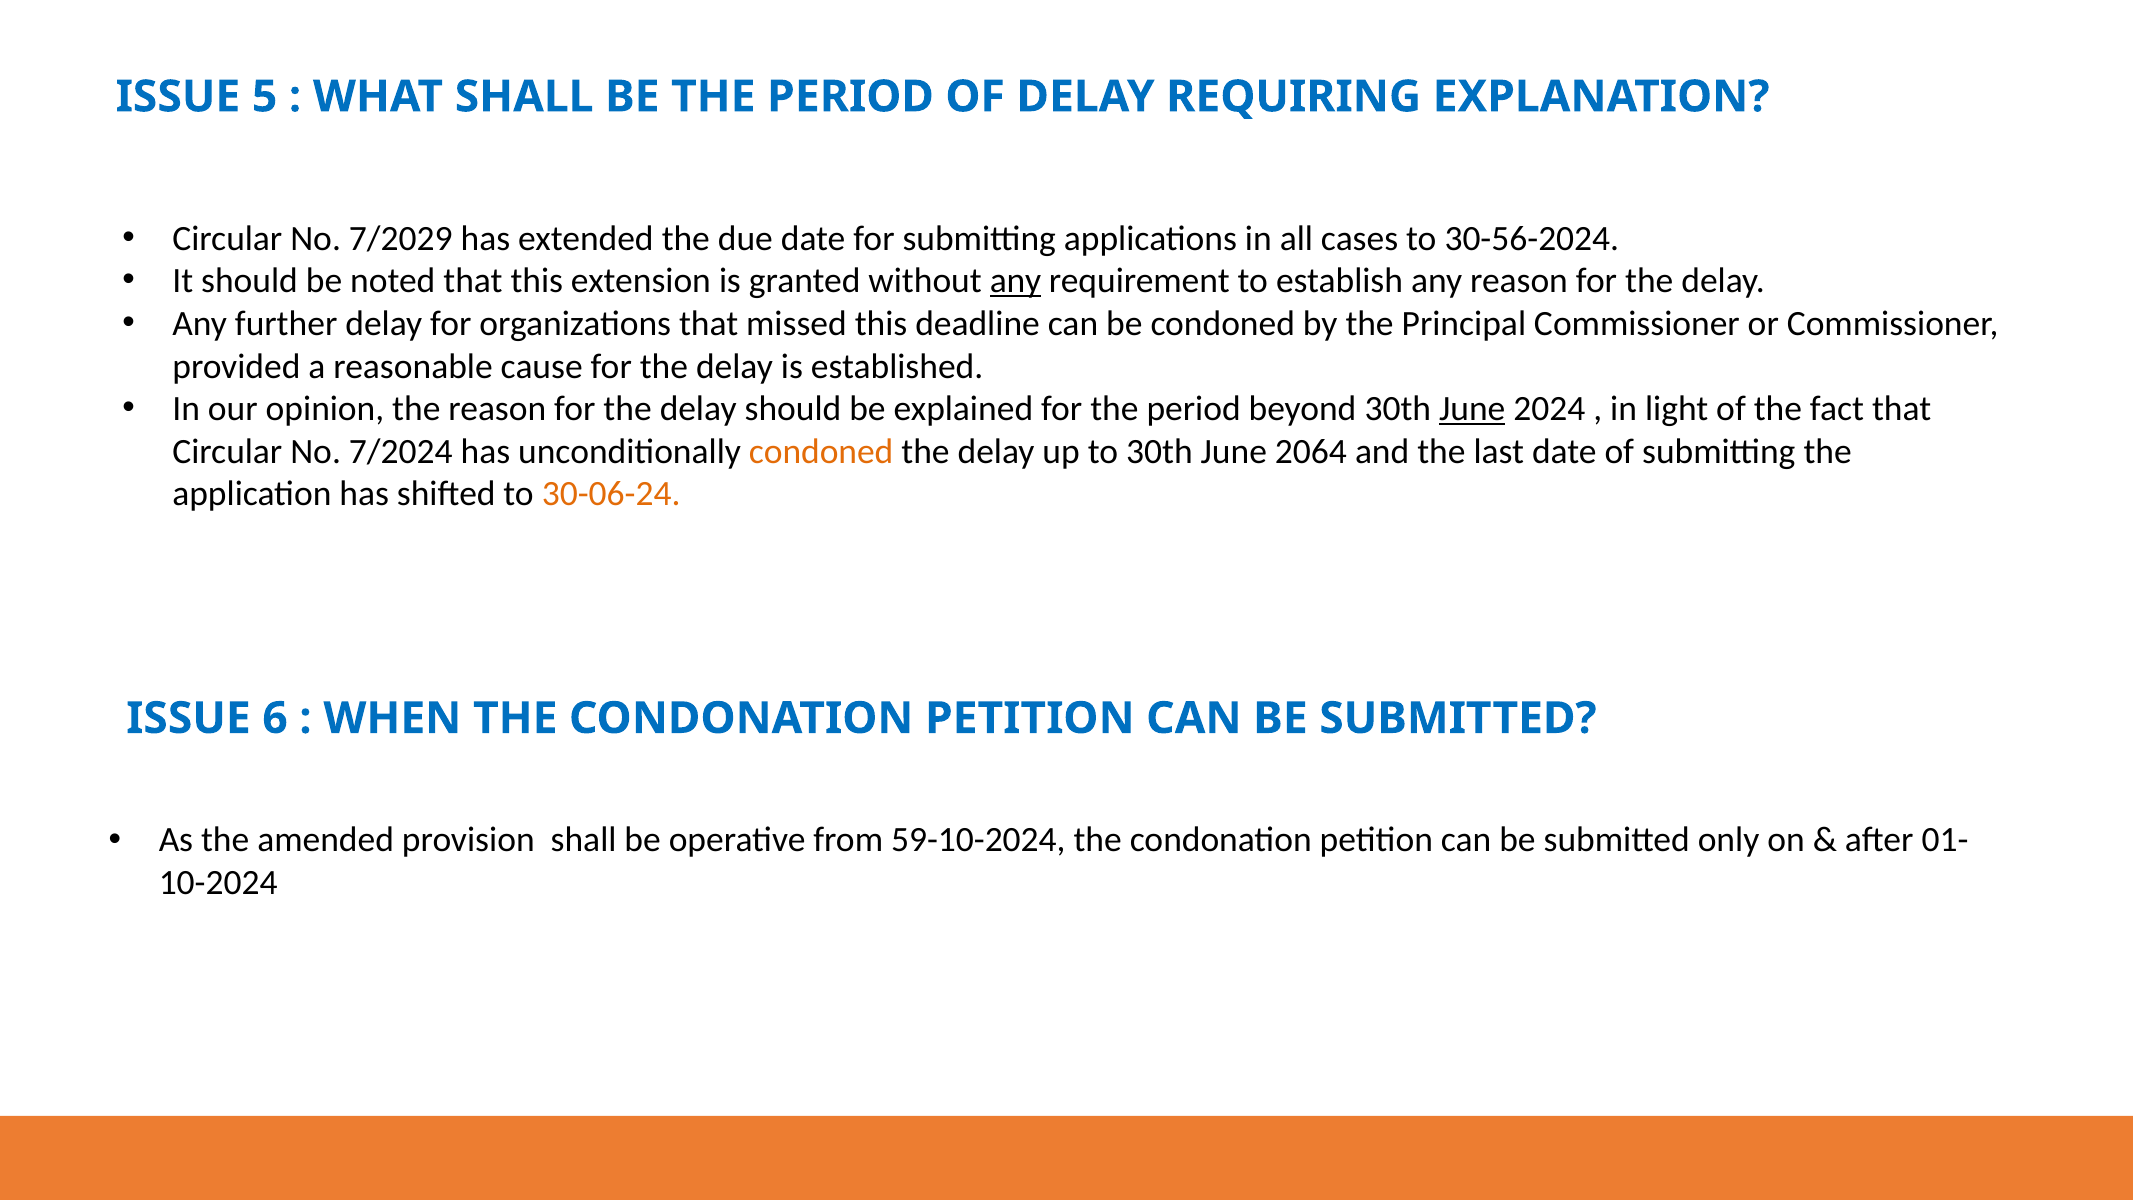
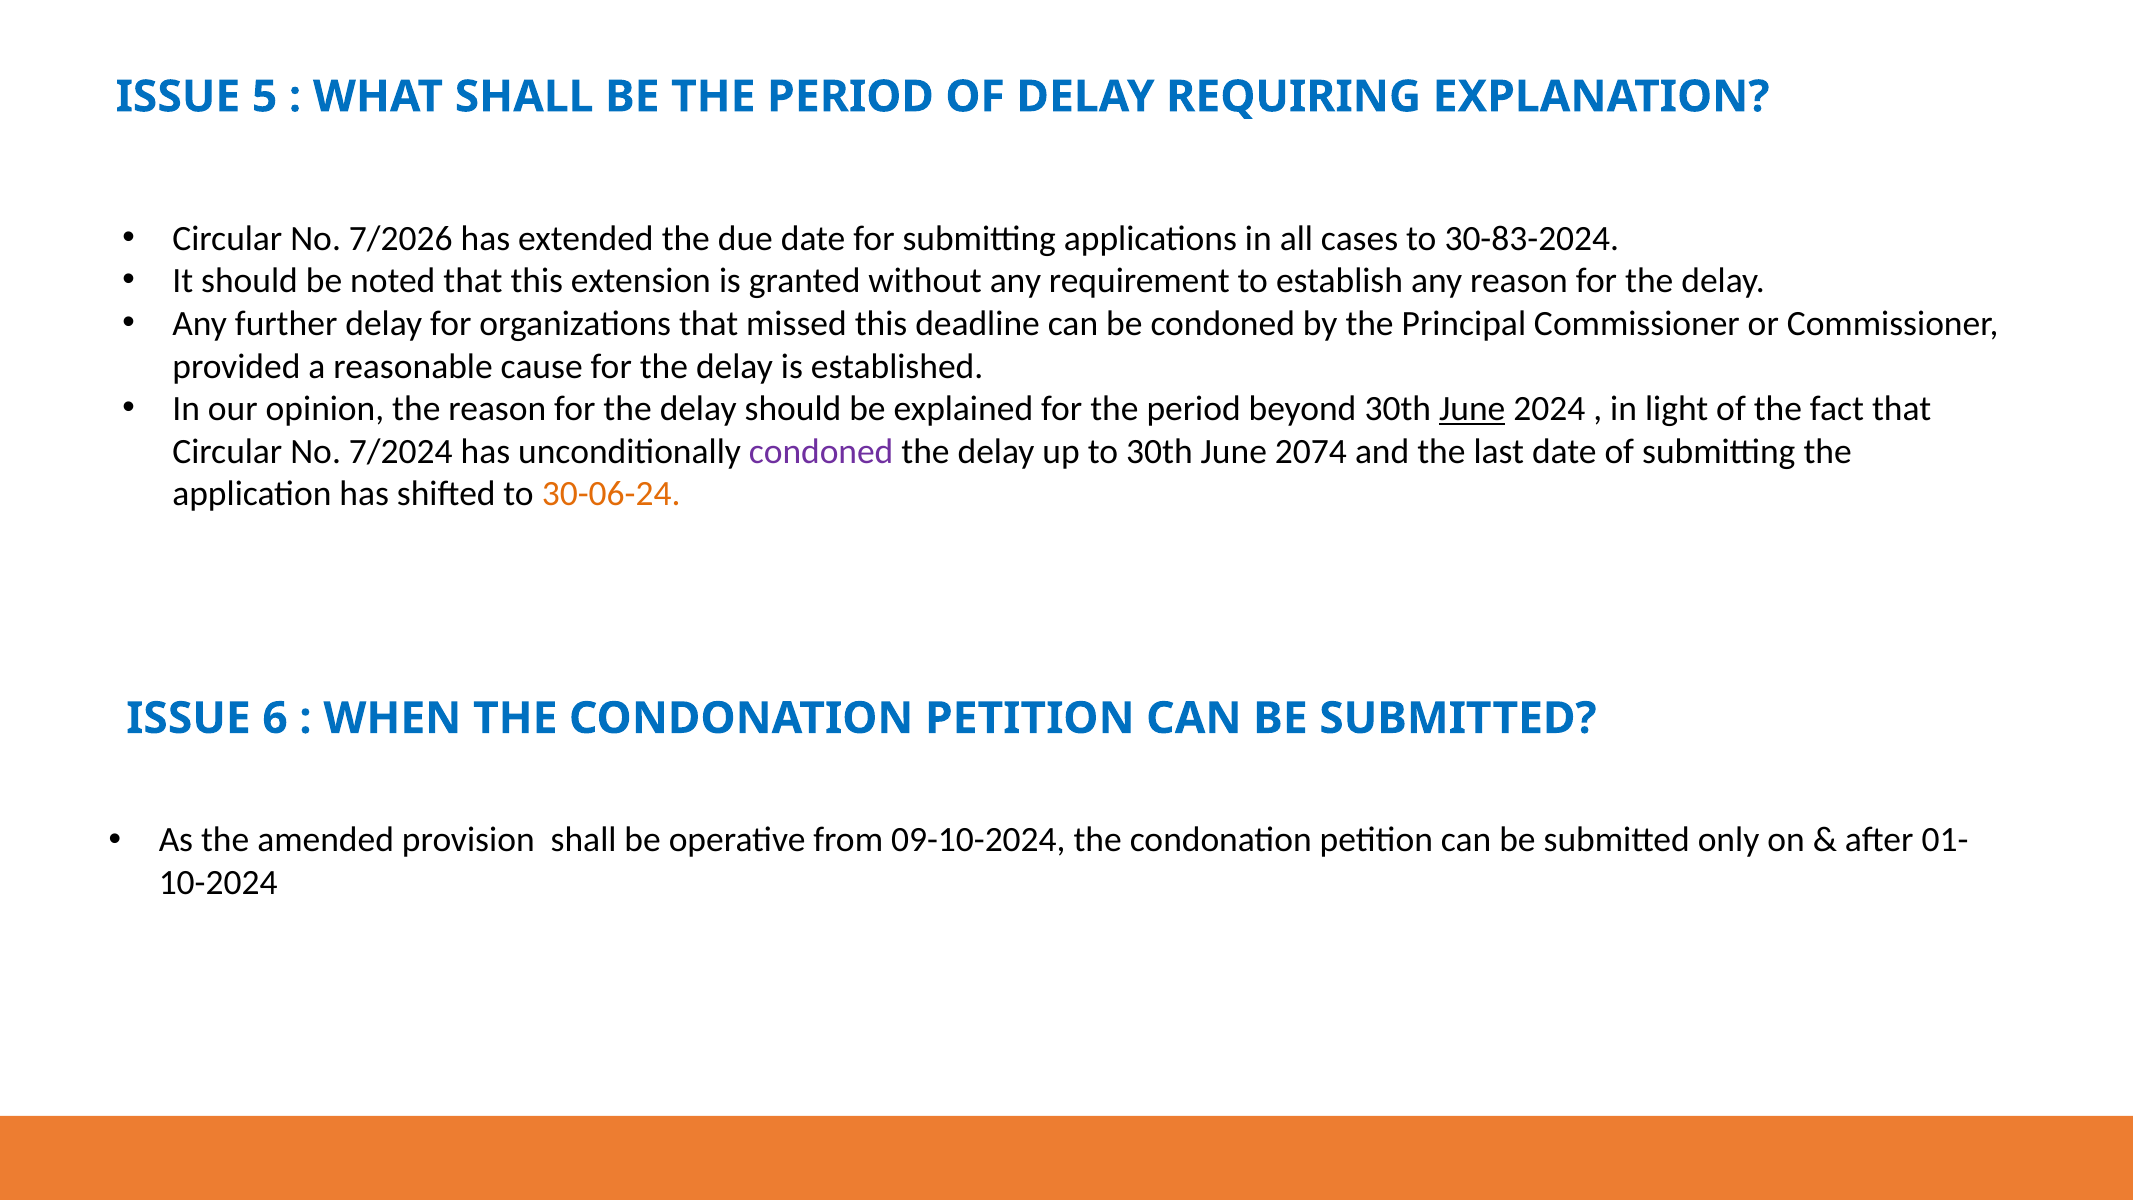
7/2029: 7/2029 -> 7/2026
30-56-2024: 30-56-2024 -> 30-83-2024
any at (1015, 281) underline: present -> none
condoned at (821, 452) colour: orange -> purple
2064: 2064 -> 2074
59-10-2024: 59-10-2024 -> 09-10-2024
